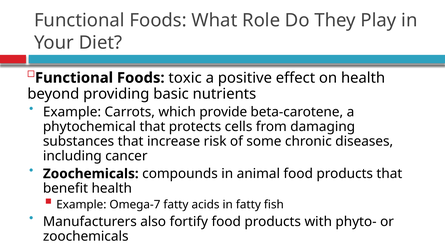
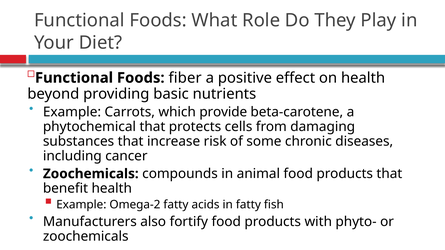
toxic: toxic -> fiber
Omega-7: Omega-7 -> Omega-2
